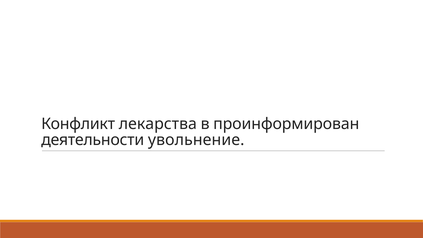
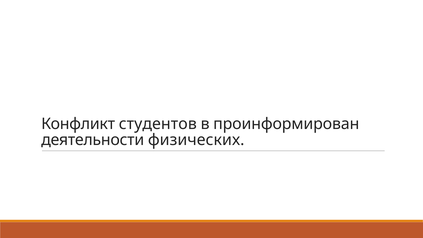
лекарства: лекарства -> студентов
увольнение: увольнение -> физических
